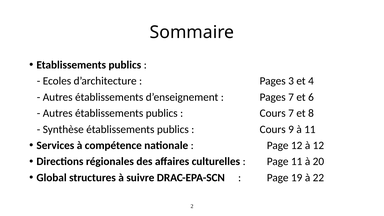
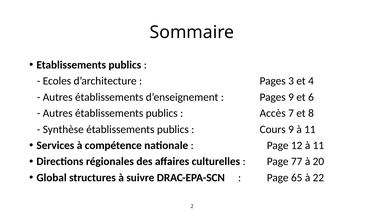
Pages 7: 7 -> 9
Cours at (273, 113): Cours -> Accès
12 à 12: 12 -> 11
Page 11: 11 -> 77
19: 19 -> 65
